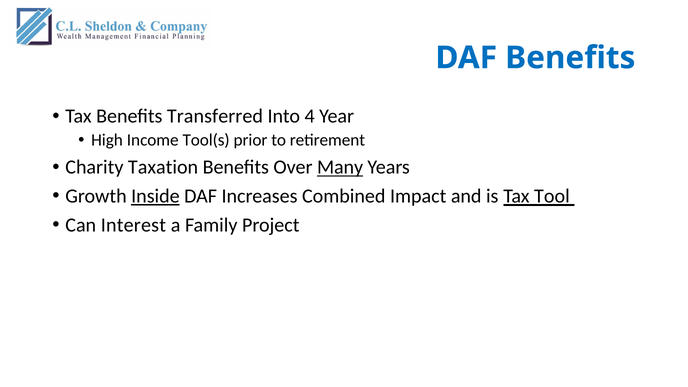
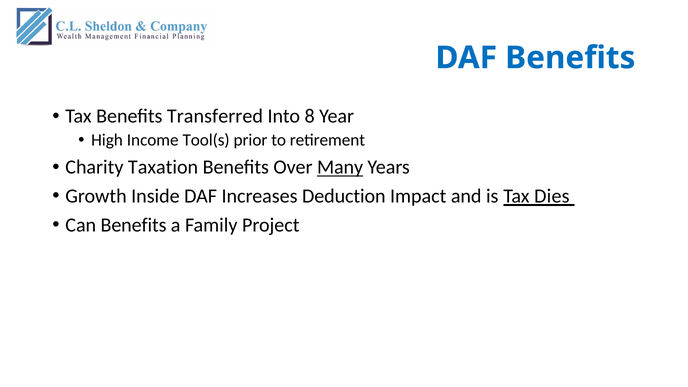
4: 4 -> 8
Inside underline: present -> none
Combined: Combined -> Deduction
Tool: Tool -> Dies
Can Interest: Interest -> Benefits
